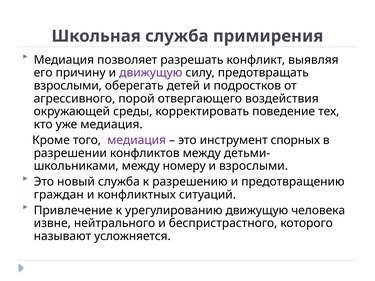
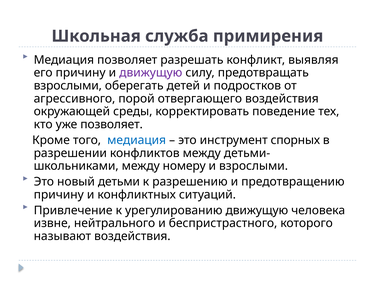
уже медиация: медиация -> позволяет
медиация at (137, 140) colour: purple -> blue
новый служба: служба -> детьми
граждан at (59, 195): граждан -> причину
называют усложняется: усложняется -> воздействия
